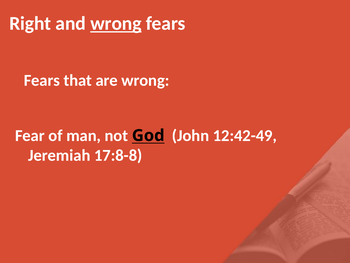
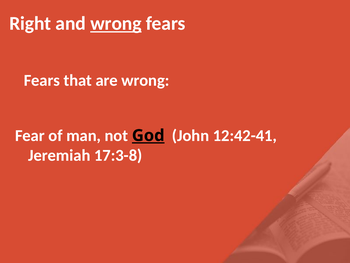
God underline: none -> present
12:42-49: 12:42-49 -> 12:42-41
17:8-8: 17:8-8 -> 17:3-8
